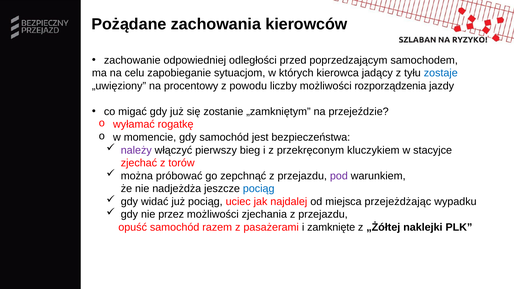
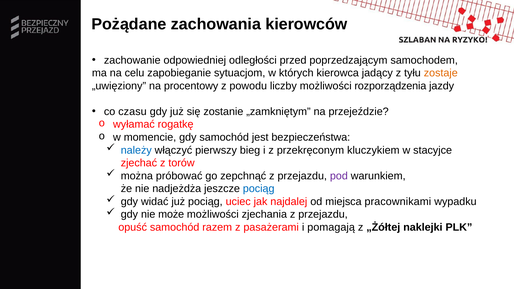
zostaje colour: blue -> orange
migać: migać -> czasu
należy colour: purple -> blue
przejeżdżając: przejeżdżając -> pracownikami
przez: przez -> może
zamknięte: zamknięte -> pomagają
